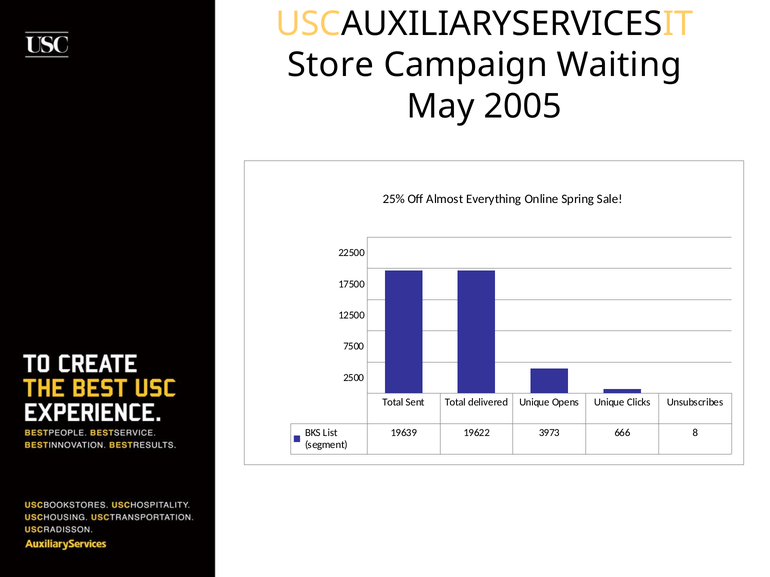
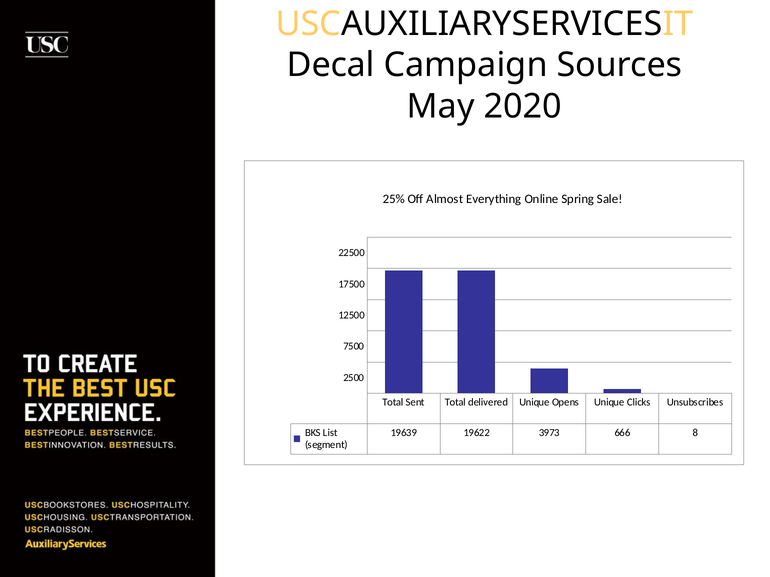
Store: Store -> Decal
Waiting: Waiting -> Sources
2005: 2005 -> 2020
